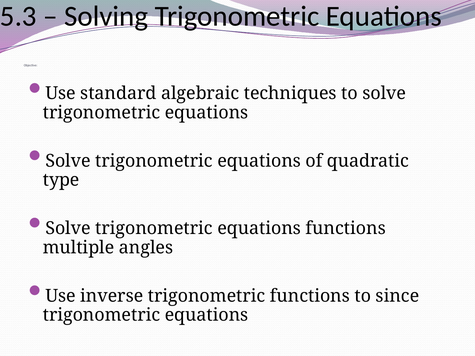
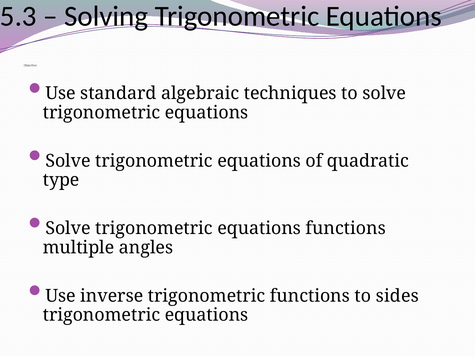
since: since -> sides
